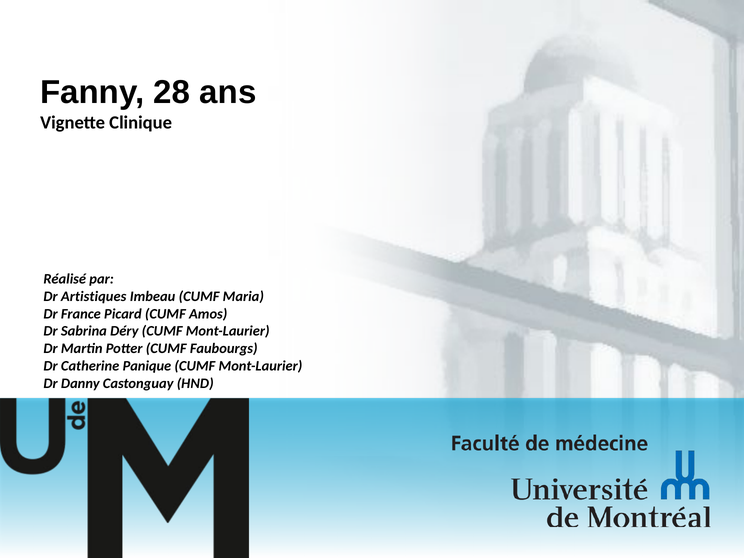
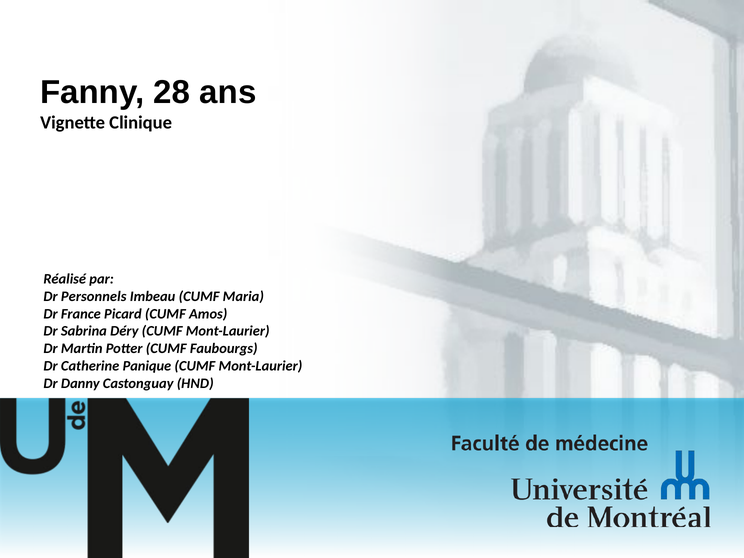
Artistiques: Artistiques -> Personnels
